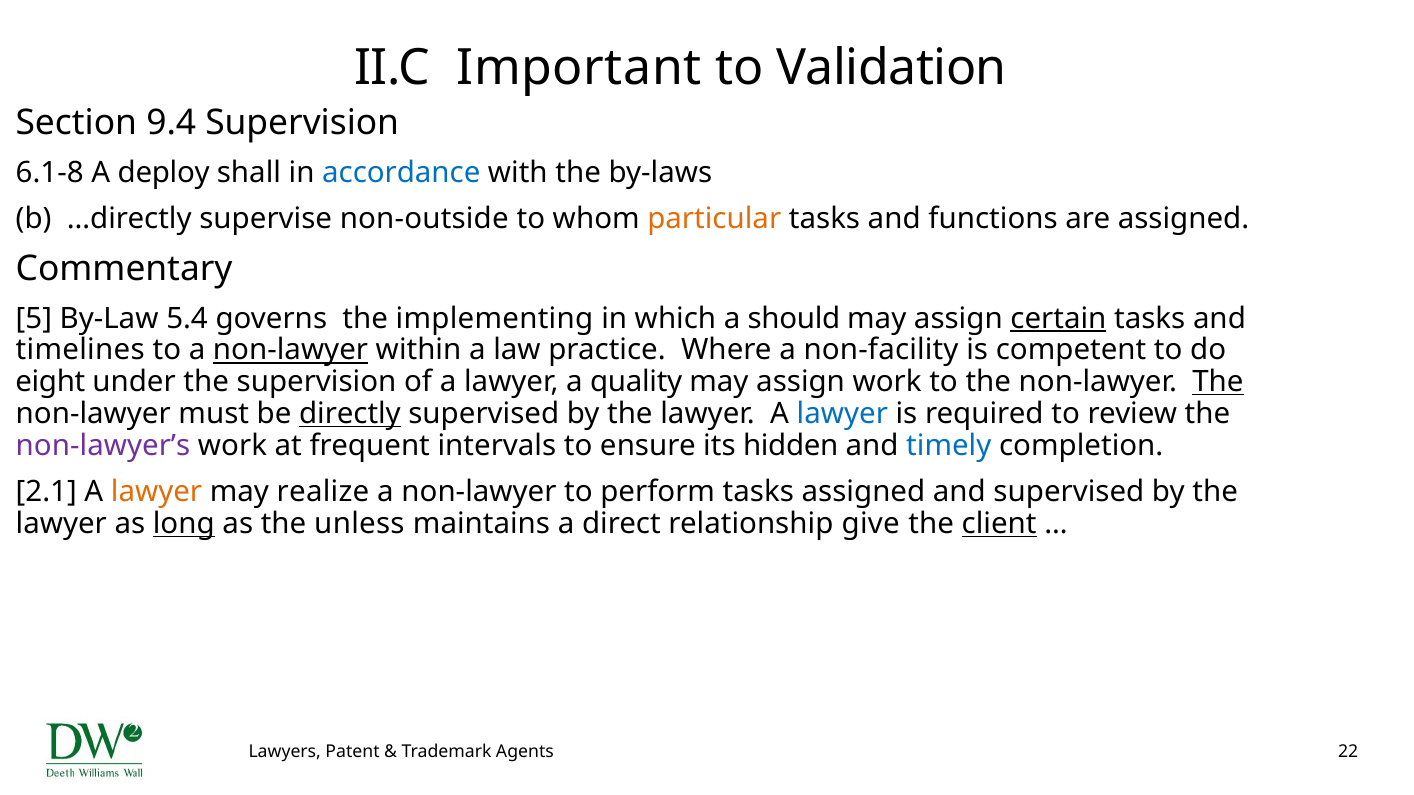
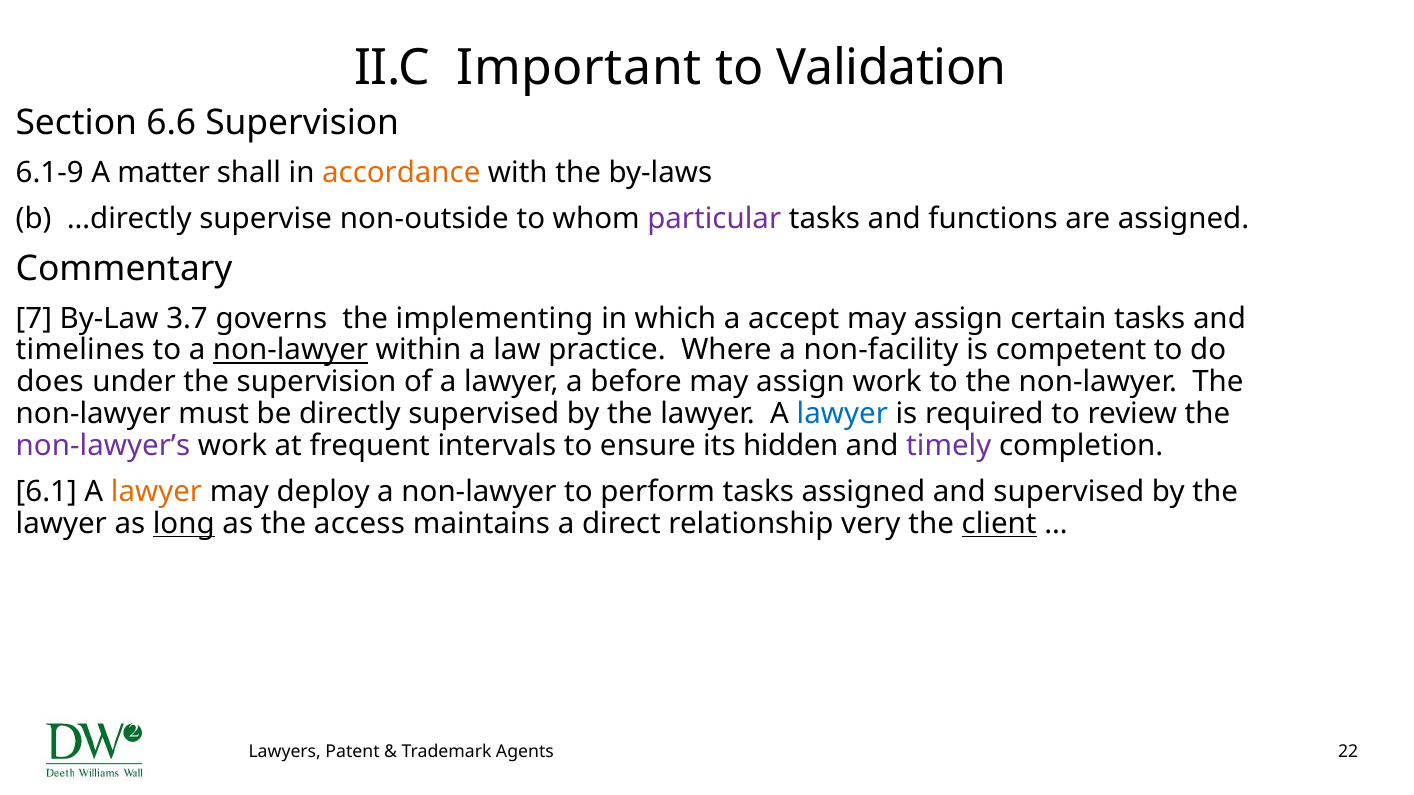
9.4: 9.4 -> 6.6
6.1-8: 6.1-8 -> 6.1-9
deploy: deploy -> matter
accordance colour: blue -> orange
particular colour: orange -> purple
5: 5 -> 7
5.4: 5.4 -> 3.7
should: should -> accept
certain underline: present -> none
eight: eight -> does
quality: quality -> before
The at (1218, 382) underline: present -> none
directly underline: present -> none
timely colour: blue -> purple
2.1: 2.1 -> 6.1
realize: realize -> deploy
unless: unless -> access
give: give -> very
